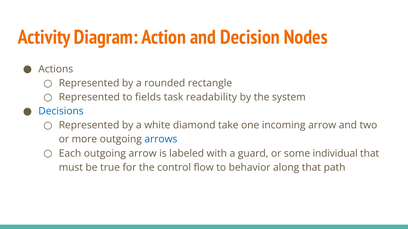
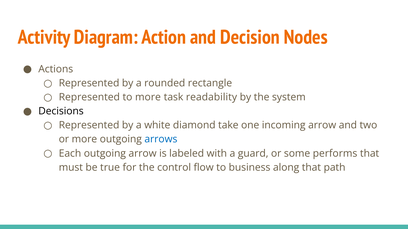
to fields: fields -> more
Decisions colour: blue -> black
individual: individual -> performs
behavior: behavior -> business
